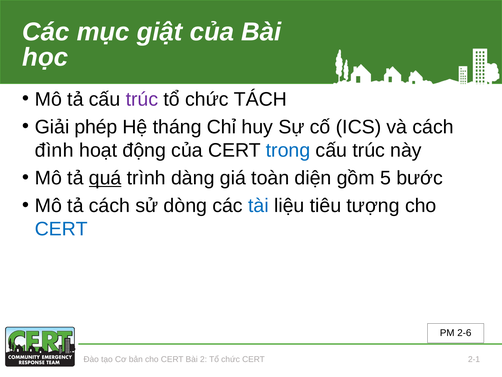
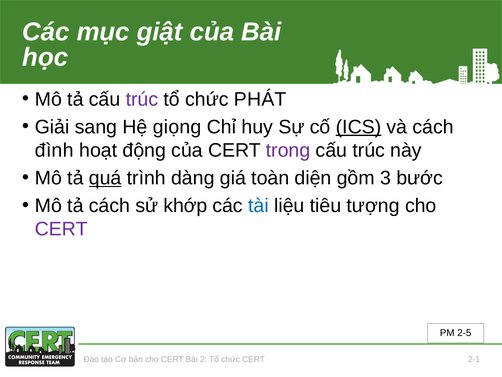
TÁCH: TÁCH -> PHÁT
phép: phép -> sang
tháng: tháng -> giọng
ICS underline: none -> present
trong colour: blue -> purple
5: 5 -> 3
dòng: dòng -> khớp
CERT at (61, 229) colour: blue -> purple
2-6: 2-6 -> 2-5
